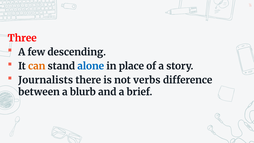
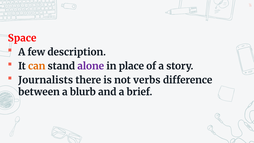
Three: Three -> Space
descending: descending -> description
alone colour: blue -> purple
